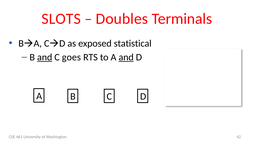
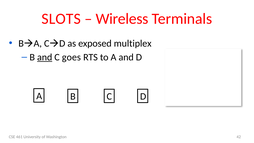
Doubles: Doubles -> Wireless
statistical: statistical -> multiplex
and at (126, 57) underline: present -> none
